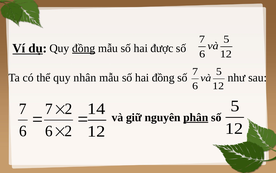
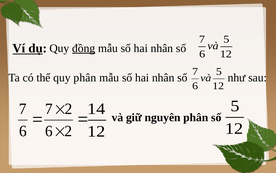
được at (162, 48): được -> nhân
quy nhân: nhân -> phân
đồng at (163, 77): đồng -> nhân
phân at (196, 117) underline: present -> none
